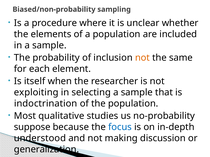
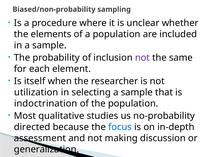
not at (142, 58) colour: orange -> purple
exploiting: exploiting -> utilization
suppose: suppose -> directed
understood: understood -> assessment
